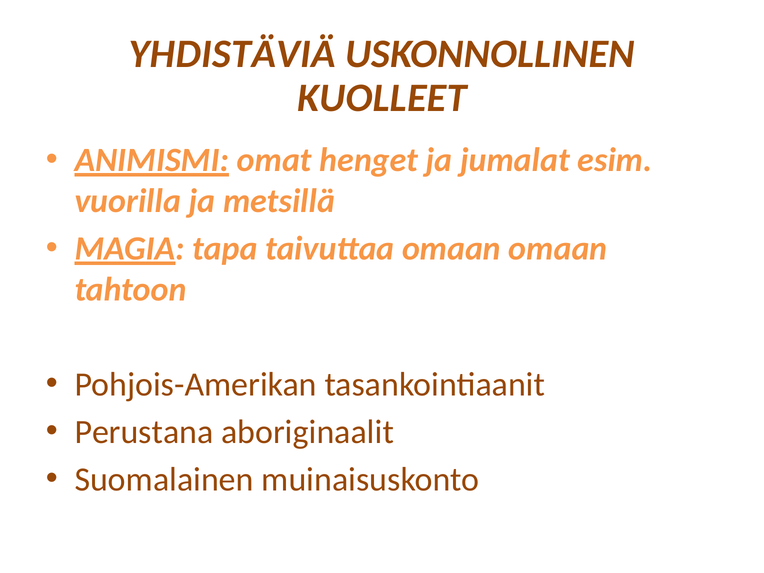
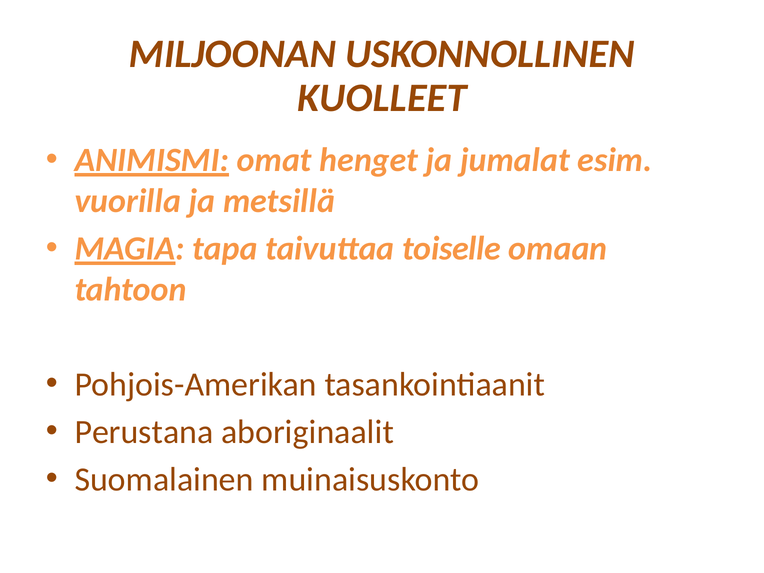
YHDISTÄVIÄ: YHDISTÄVIÄ -> MILJOONAN
taivuttaa omaan: omaan -> toiselle
